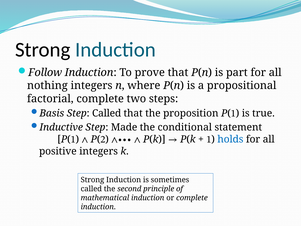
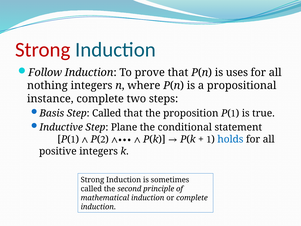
Strong at (43, 50) colour: black -> red
part: part -> uses
factorial: factorial -> instance
Made: Made -> Plane
